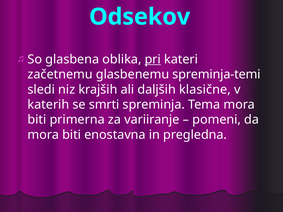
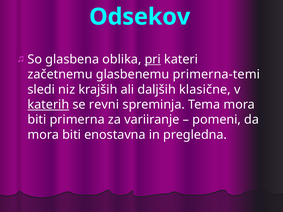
spreminja-temi: spreminja-temi -> primerna-temi
katerih underline: none -> present
smrti: smrti -> revni
